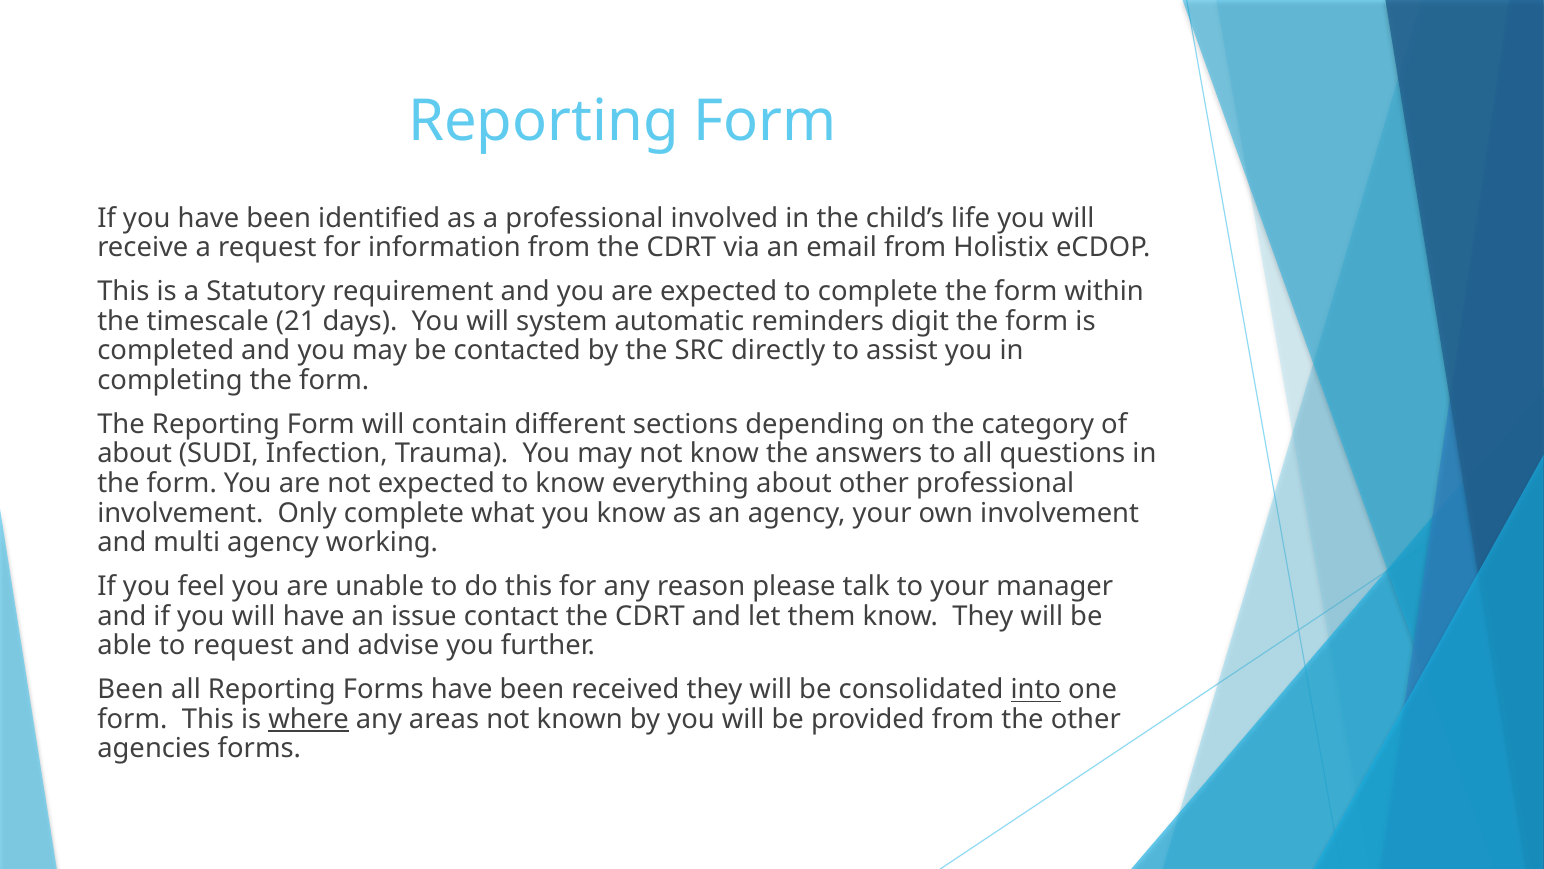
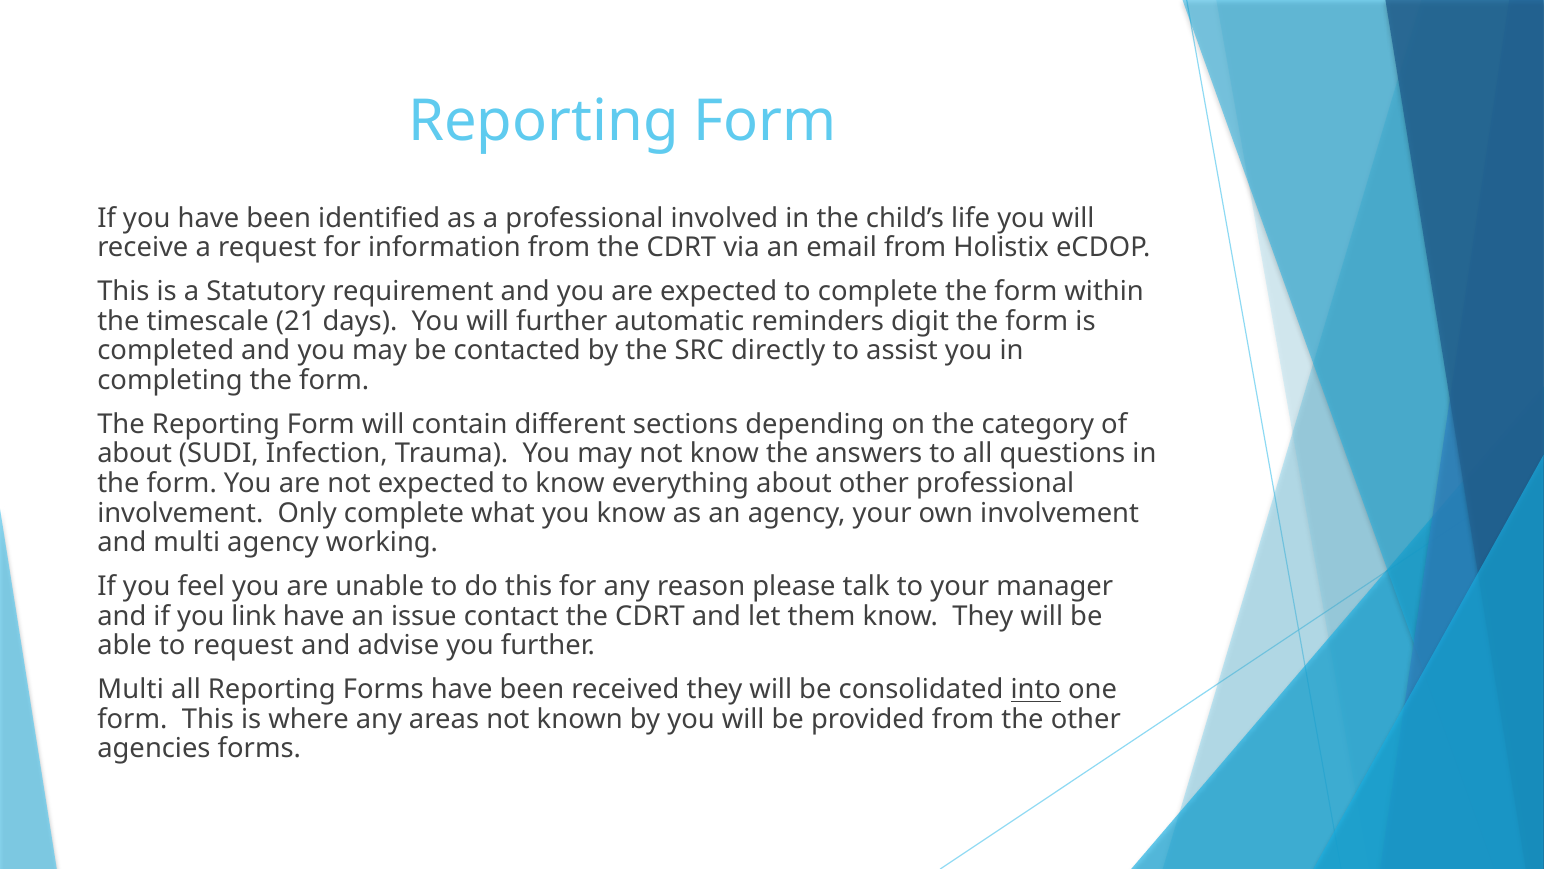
will system: system -> further
if you will: will -> link
Been at (131, 689): Been -> Multi
where underline: present -> none
